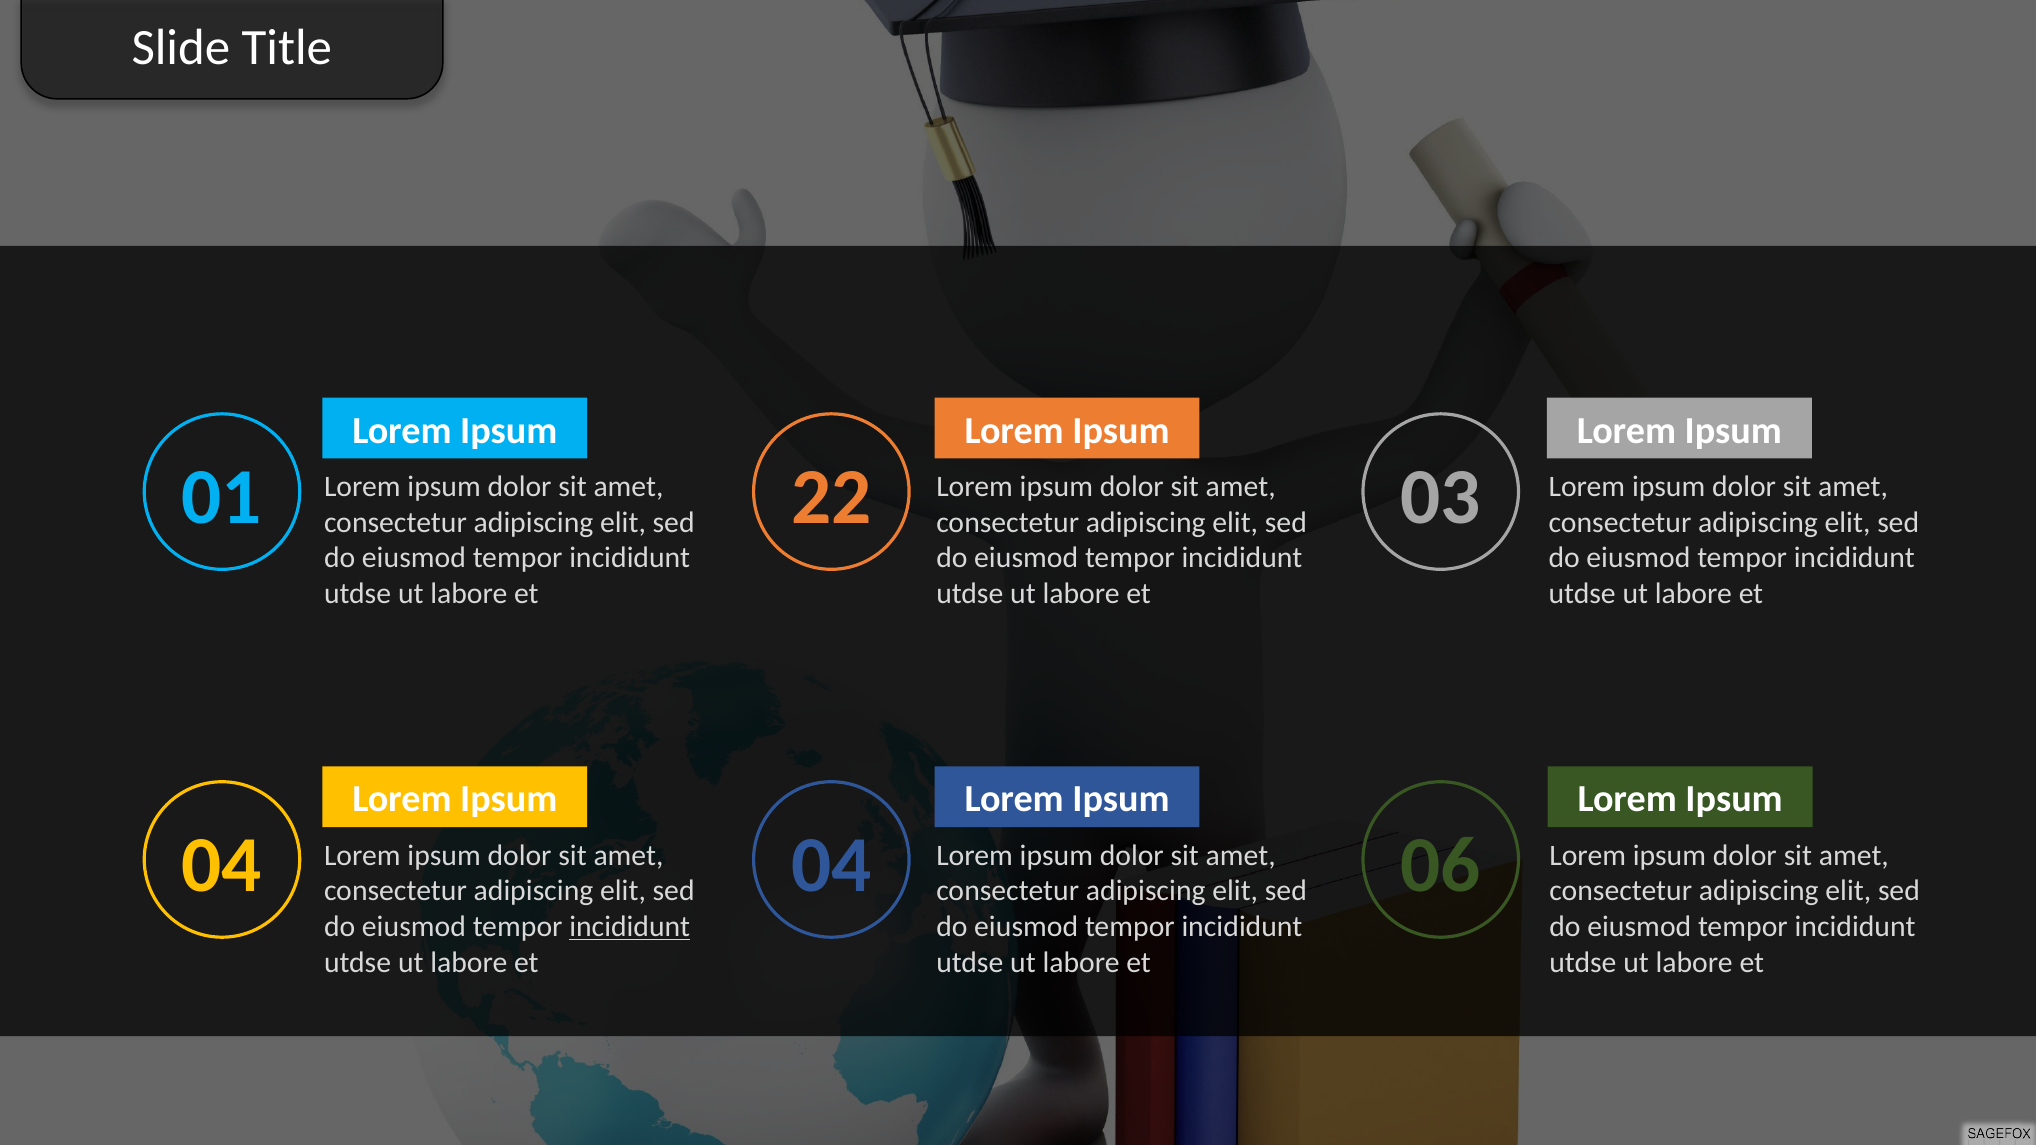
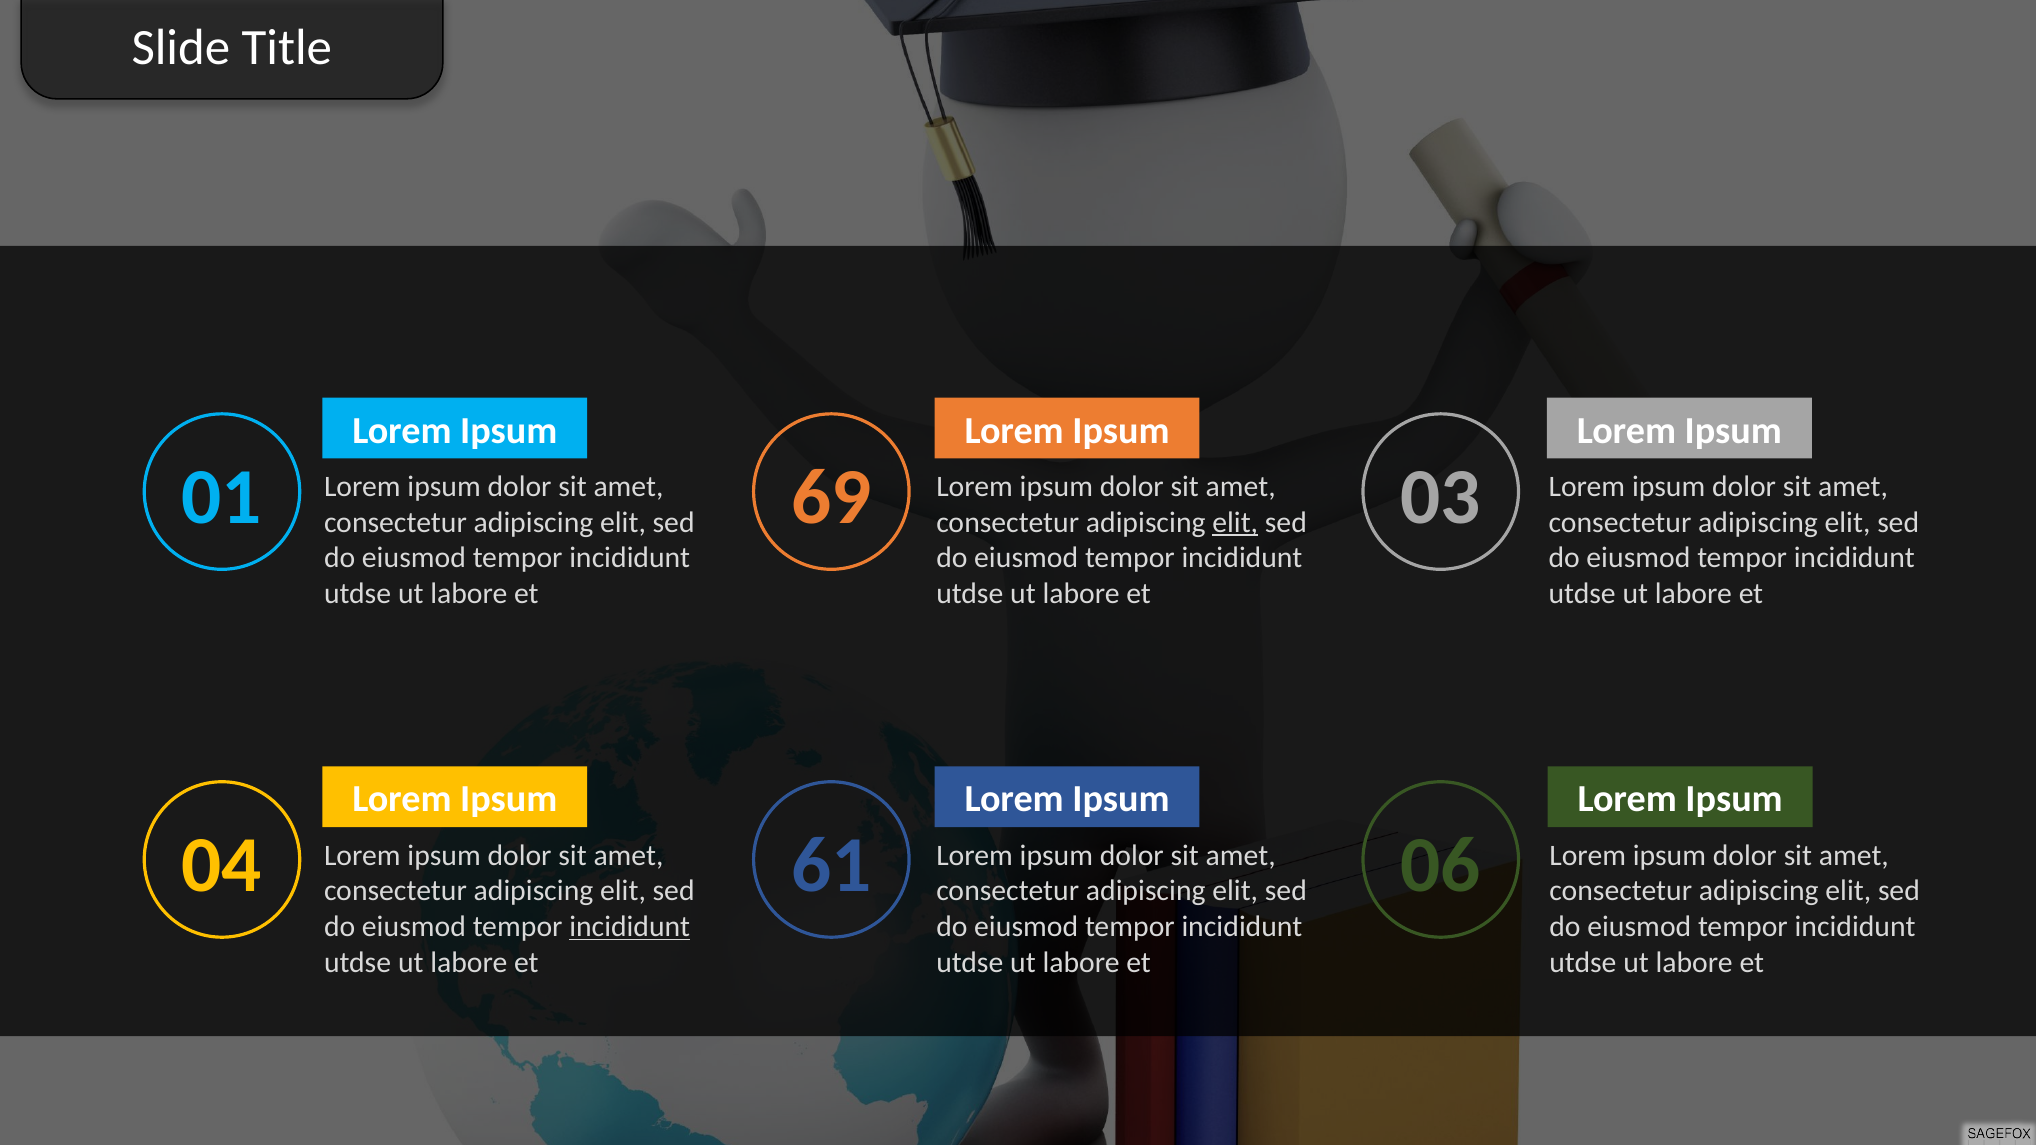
22: 22 -> 69
elit at (1235, 522) underline: none -> present
04 04: 04 -> 61
